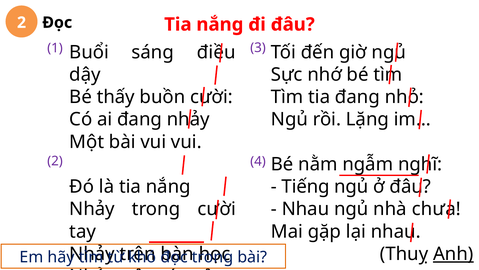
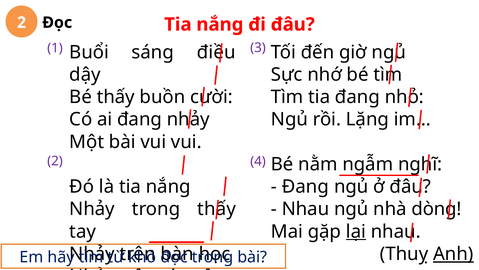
Tiếng at (306, 186): Tiếng -> Đang
trong cười: cười -> thấy
chưa: chưa -> dòng
lại underline: none -> present
